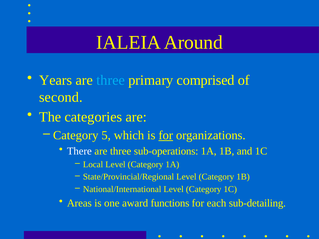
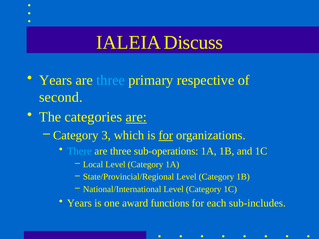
Around: Around -> Discuss
comprised: comprised -> respective
are at (136, 117) underline: none -> present
5: 5 -> 3
There colour: white -> light blue
Areas at (79, 203): Areas -> Years
sub-detailing: sub-detailing -> sub-includes
